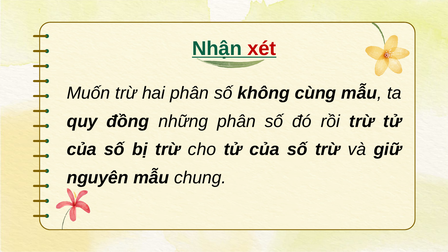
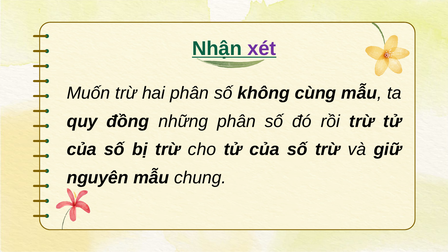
xét colour: red -> purple
